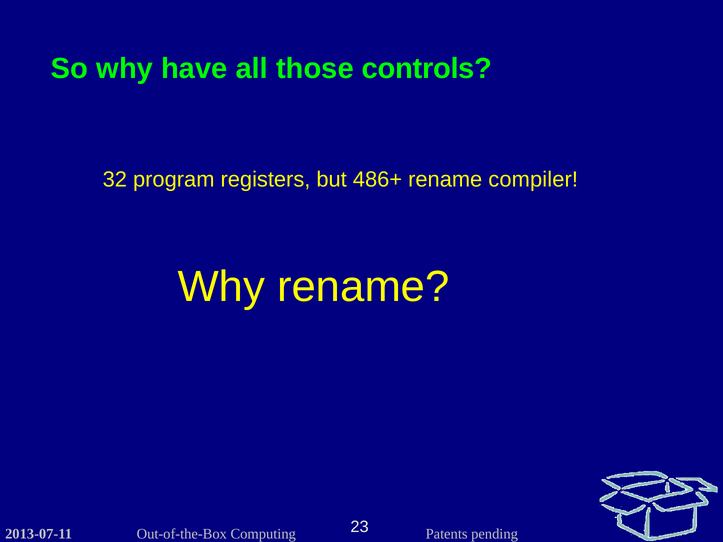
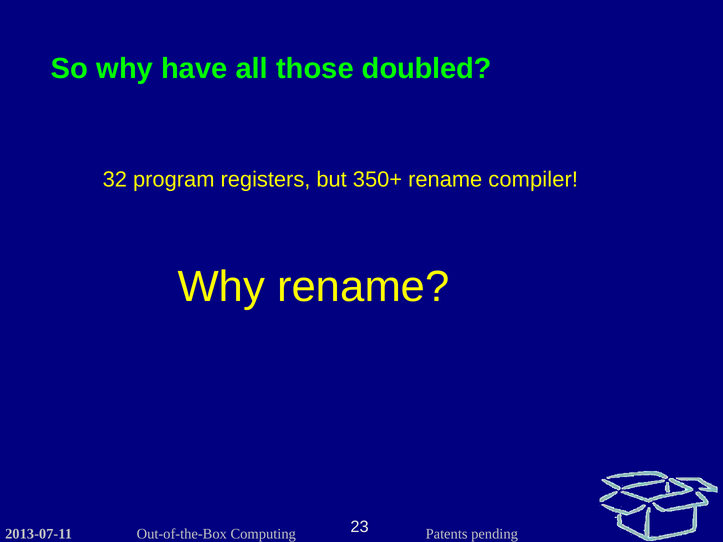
controls: controls -> doubled
486+: 486+ -> 350+
